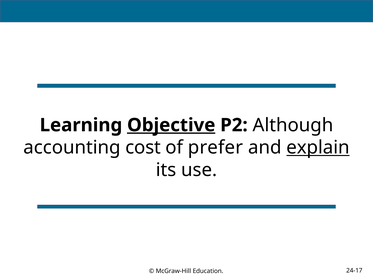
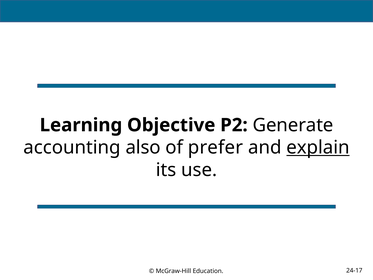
Objective underline: present -> none
Although: Although -> Generate
cost: cost -> also
